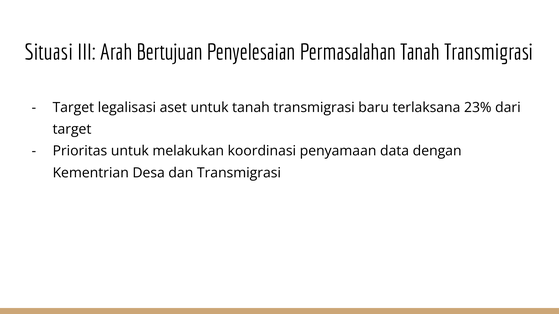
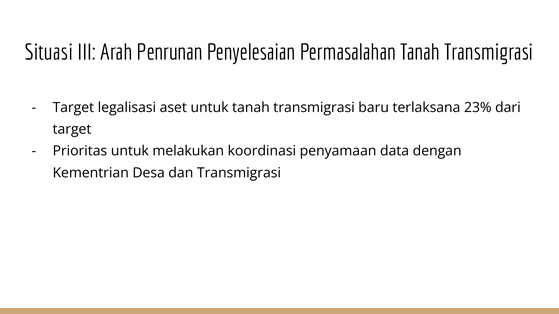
Bertujuan: Bertujuan -> Penrunan
